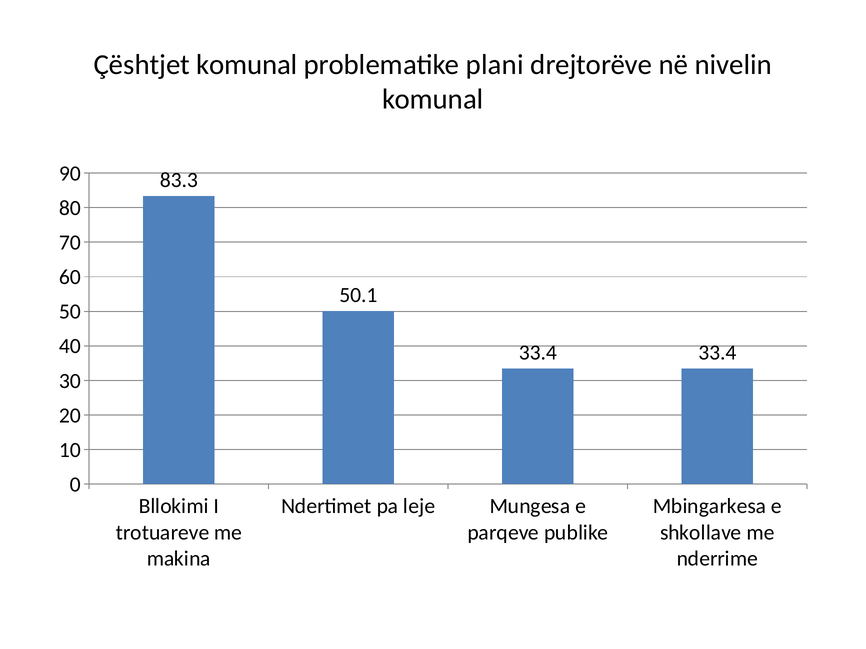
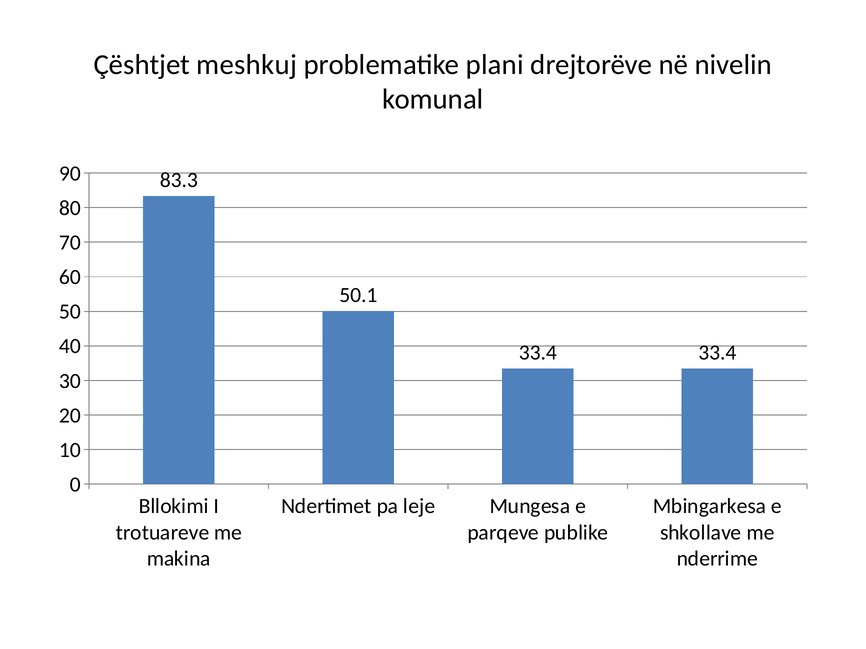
Çështjet komunal: komunal -> meshkuj
